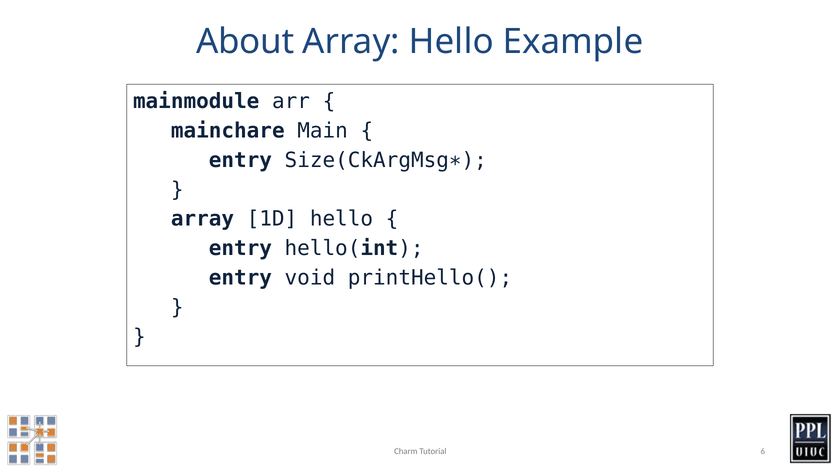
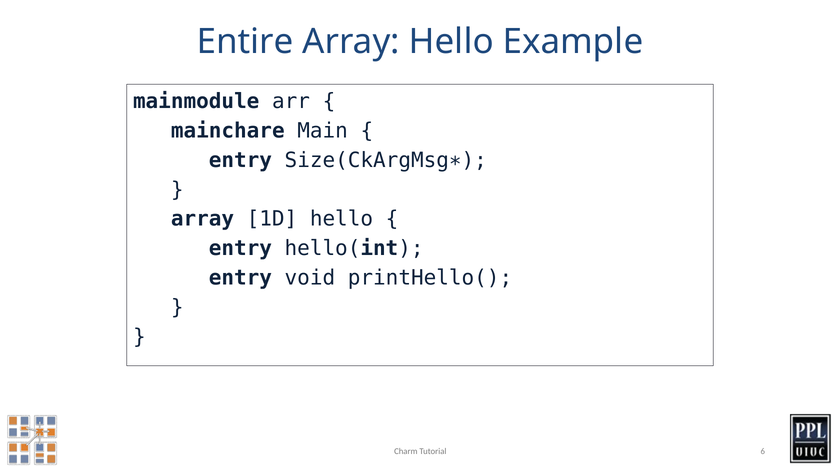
About: About -> Entire
